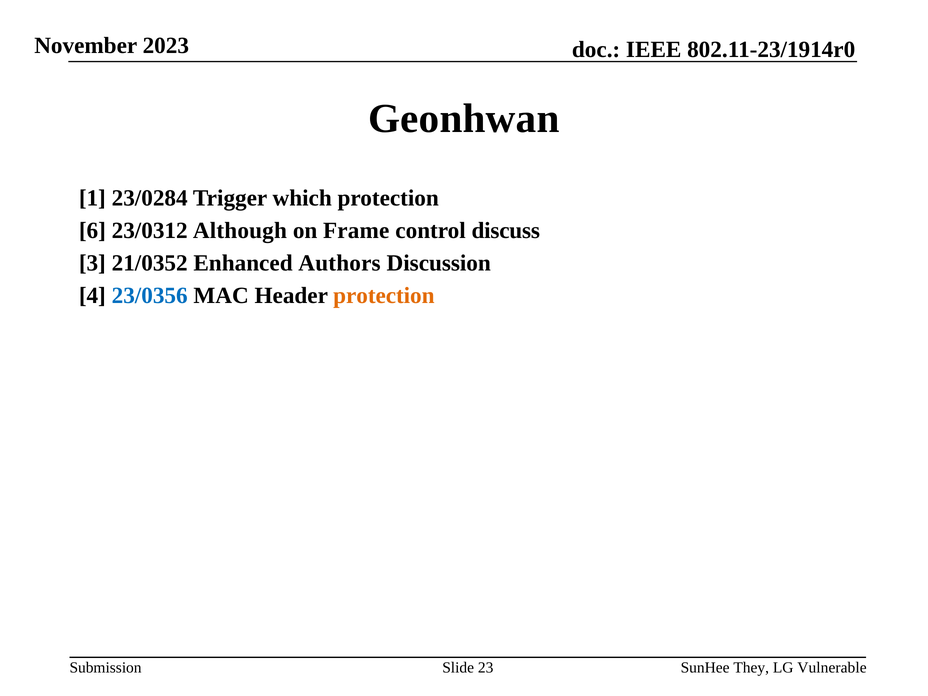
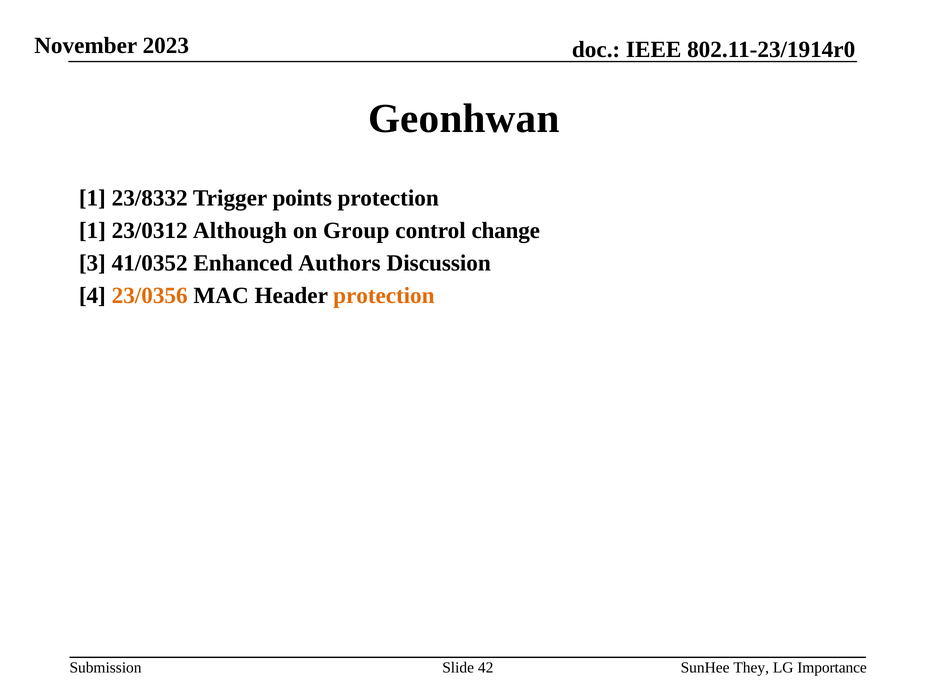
23/0284: 23/0284 -> 23/8332
which: which -> points
6 at (92, 231): 6 -> 1
Frame: Frame -> Group
discuss: discuss -> change
21/0352: 21/0352 -> 41/0352
23/0356 colour: blue -> orange
23: 23 -> 42
Vulnerable: Vulnerable -> Importance
